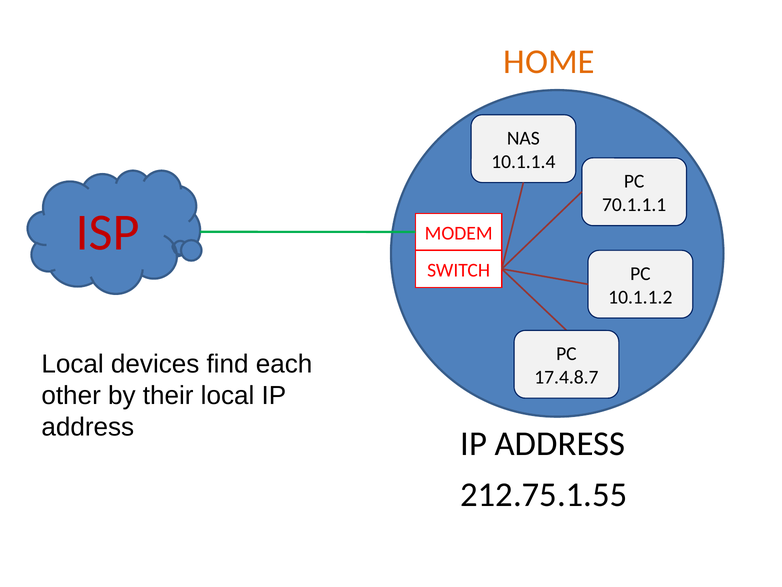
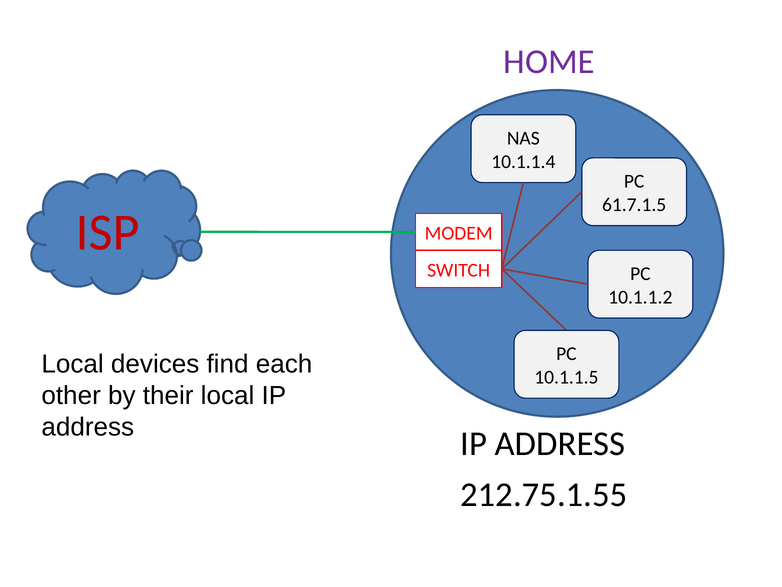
HOME colour: orange -> purple
70.1.1.1: 70.1.1.1 -> 61.7.1.5
17.4.8.7: 17.4.8.7 -> 10.1.1.5
